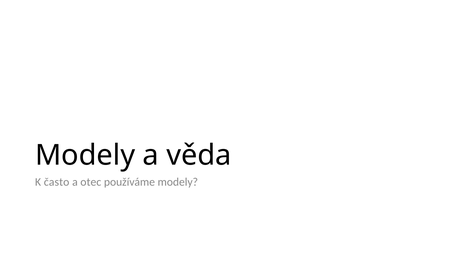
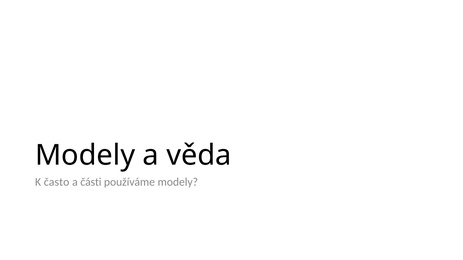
otec: otec -> části
